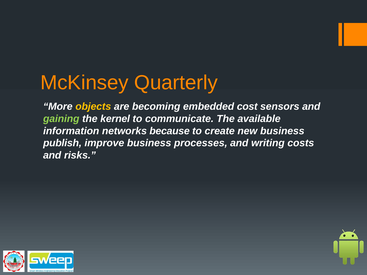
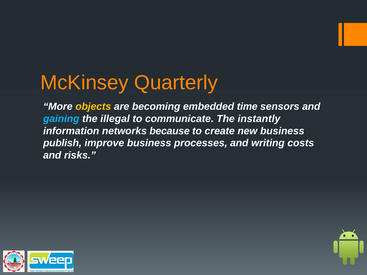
cost: cost -> time
gaining colour: light green -> light blue
kernel: kernel -> illegal
available: available -> instantly
